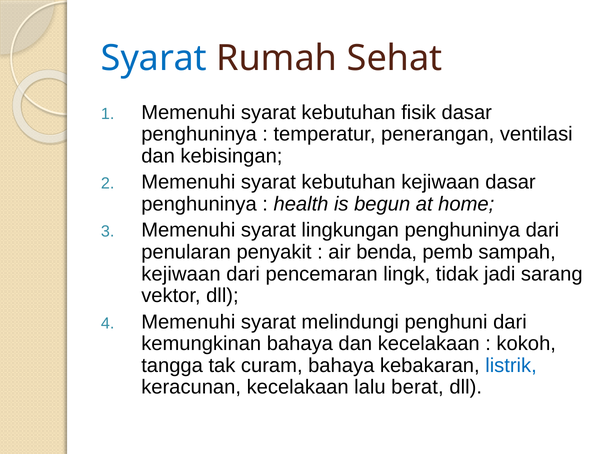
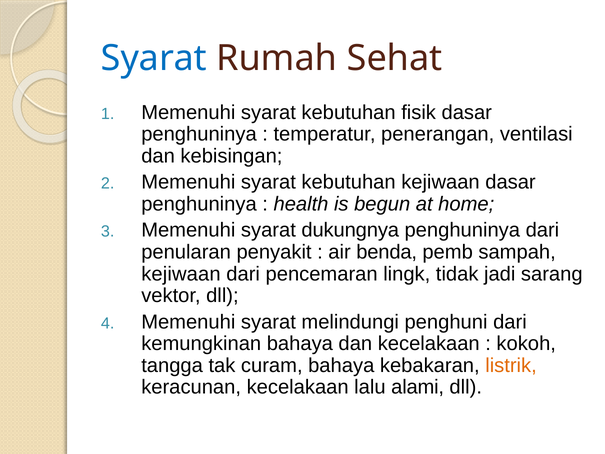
lingkungan: lingkungan -> dukungnya
listrik colour: blue -> orange
berat: berat -> alami
